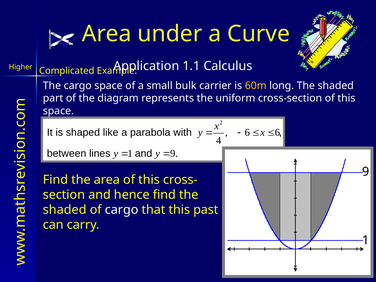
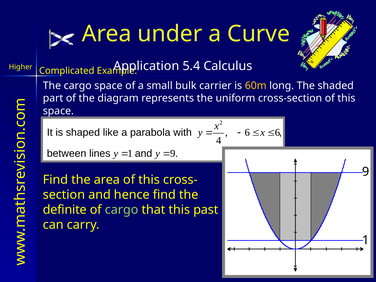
1.1: 1.1 -> 5.4
shaded at (65, 210): shaded -> definite
cargo at (122, 210) colour: white -> light green
